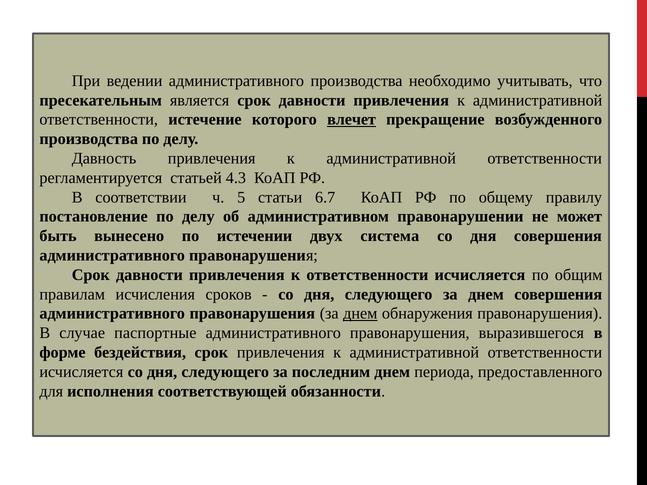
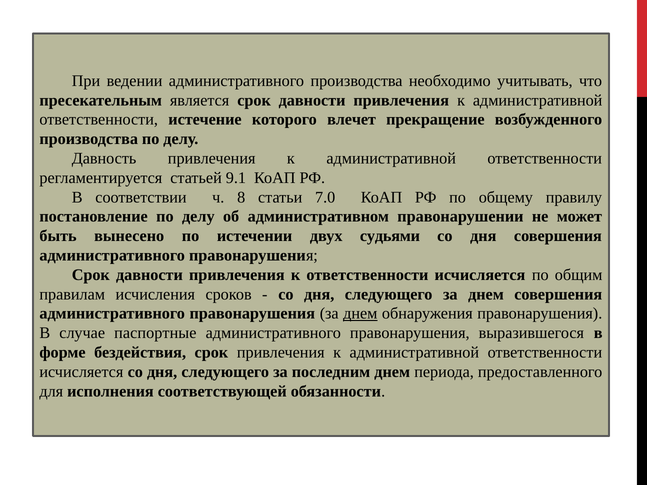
влечет underline: present -> none
4.3: 4.3 -> 9.1
5: 5 -> 8
6.7: 6.7 -> 7.0
система: система -> судьями
